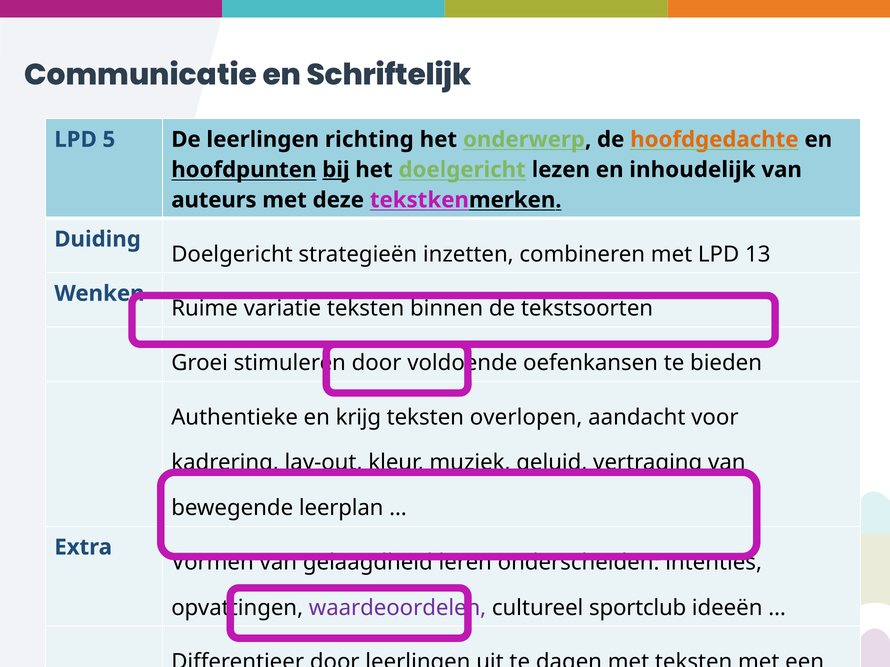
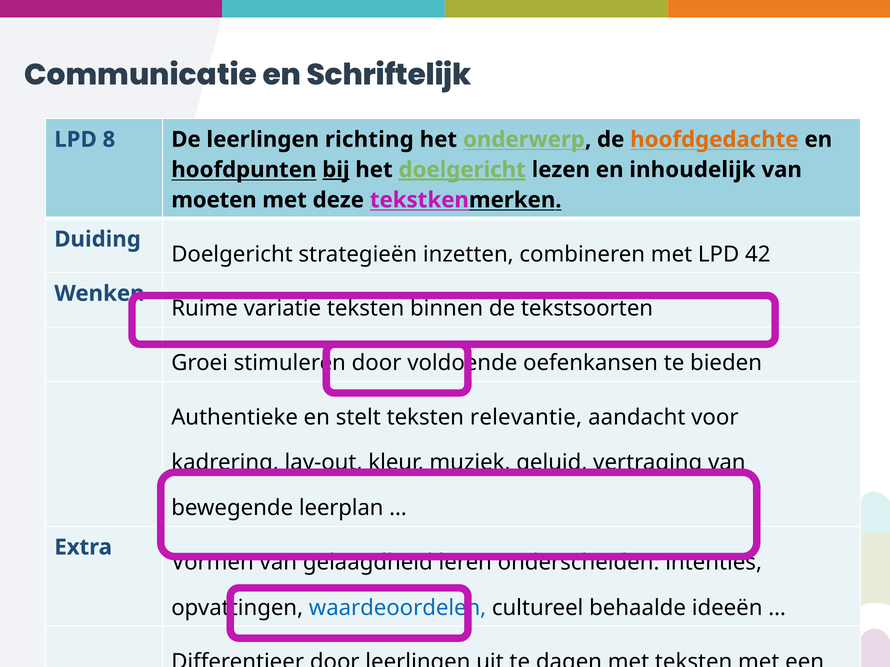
5: 5 -> 8
doelgericht at (462, 170) underline: none -> present
auteurs: auteurs -> moeten
13: 13 -> 42
krijg: krijg -> stelt
overlopen: overlopen -> relevantie
waardeoordelen colour: purple -> blue
sportclub: sportclub -> behaalde
